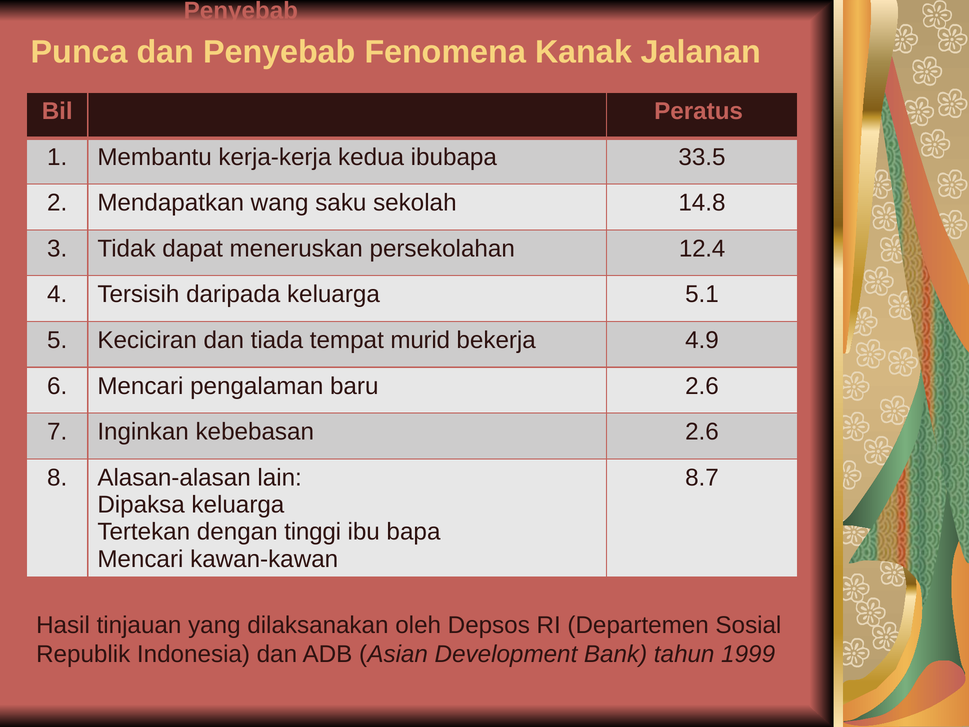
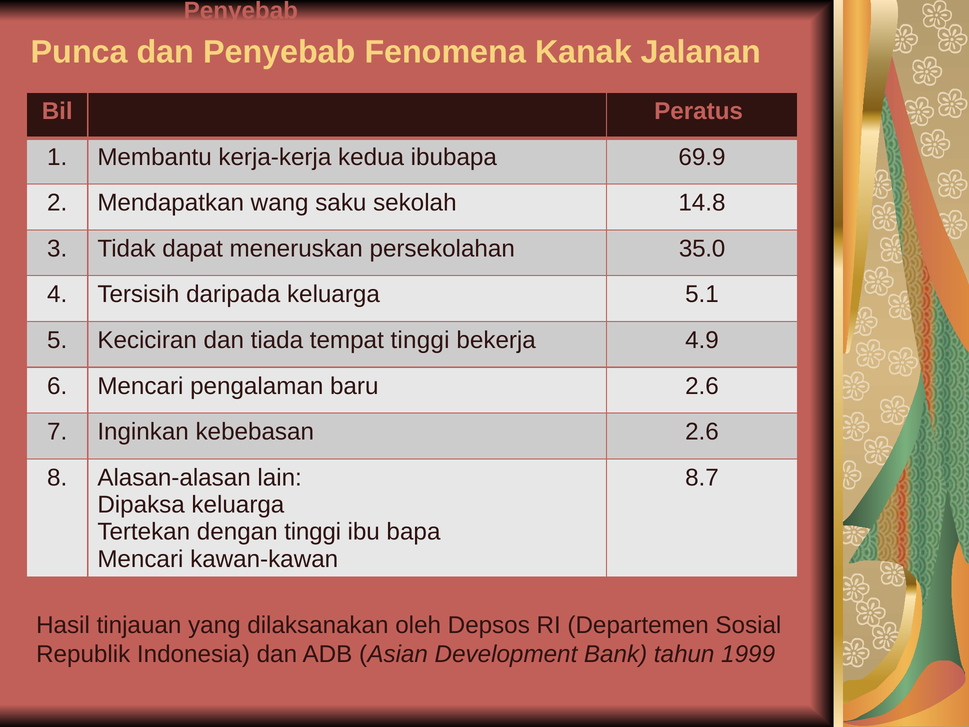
33.5: 33.5 -> 69.9
12.4: 12.4 -> 35.0
tempat murid: murid -> tinggi
